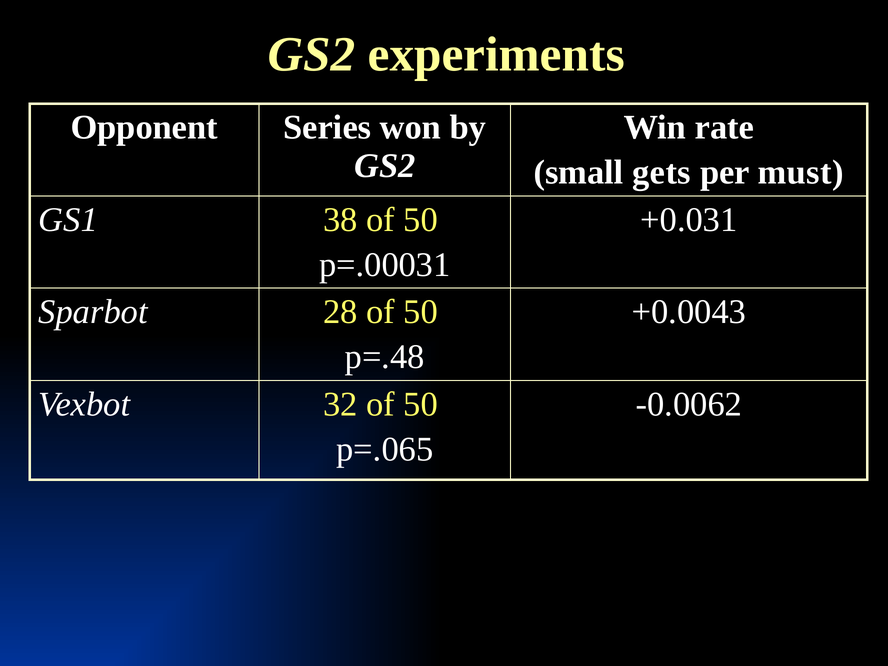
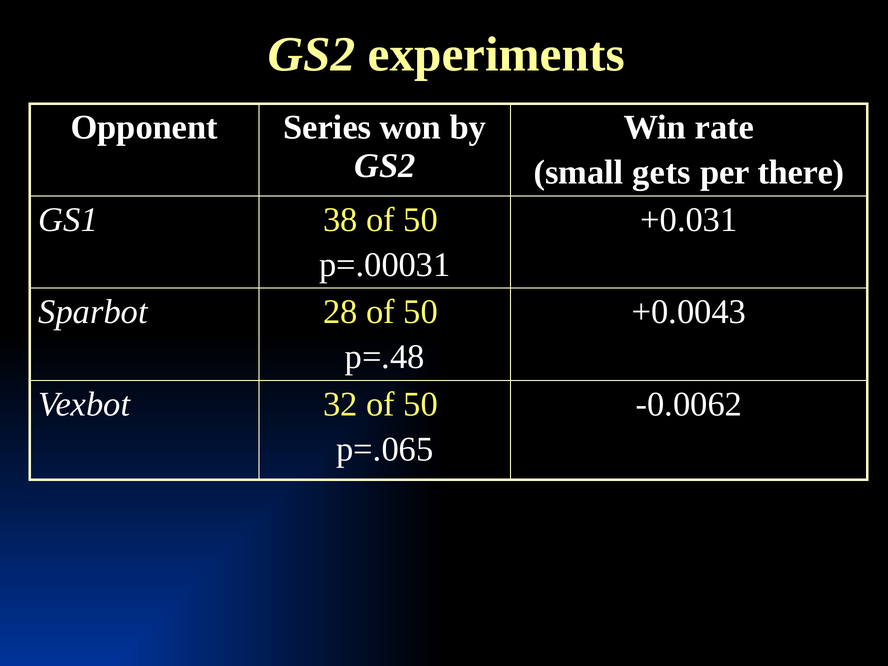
must: must -> there
